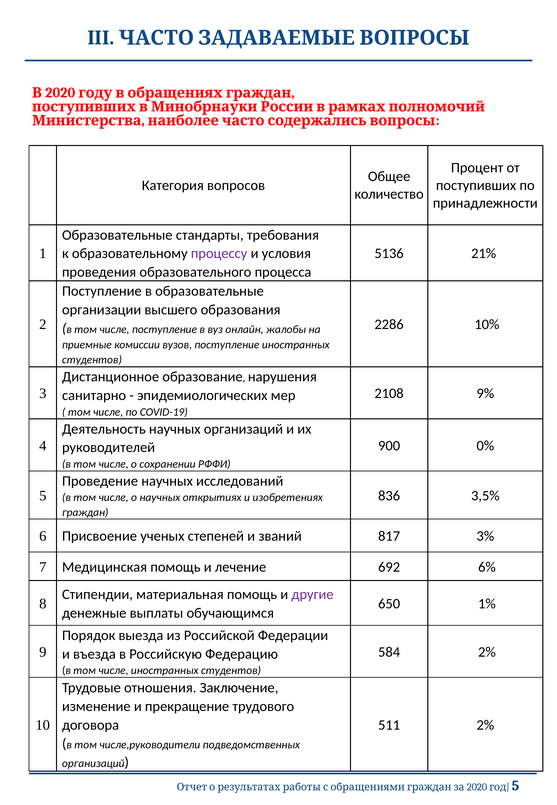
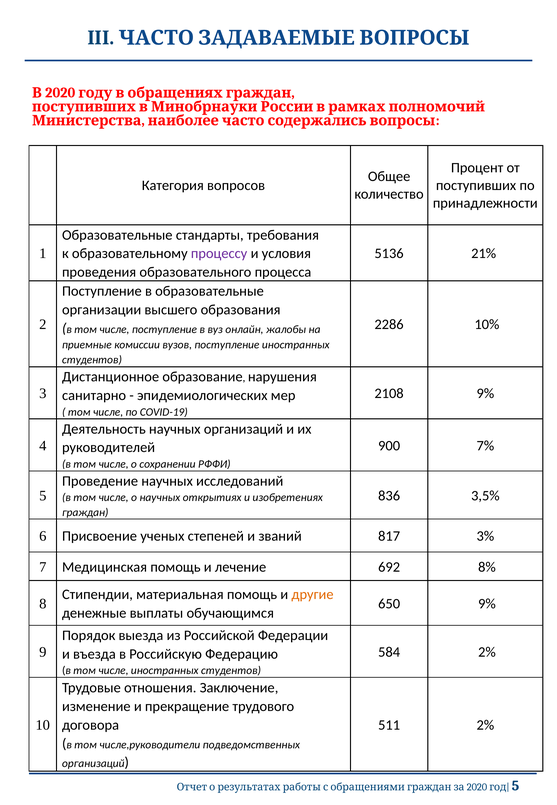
0%: 0% -> 7%
6%: 6% -> 8%
другие colour: purple -> orange
650 1%: 1% -> 9%
